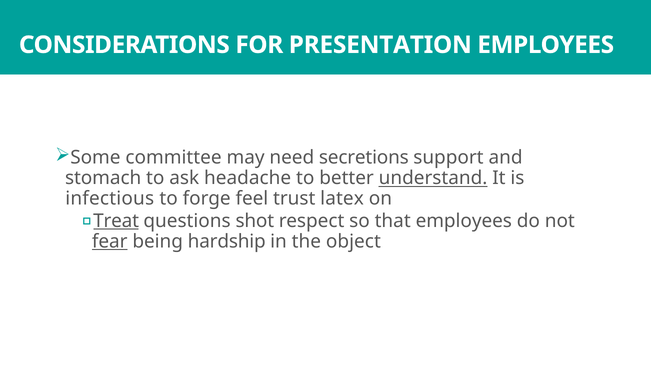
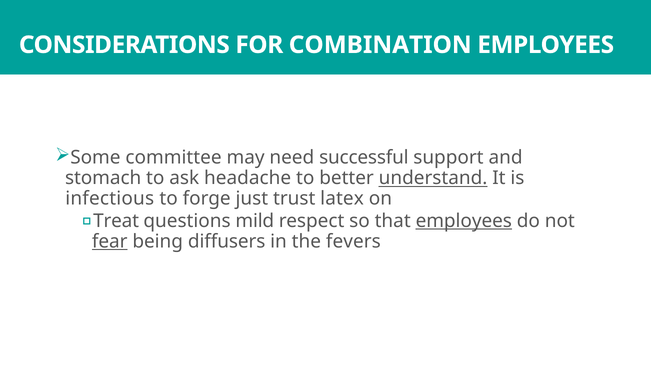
PRESENTATION: PRESENTATION -> COMBINATION
secretions: secretions -> successful
feel: feel -> just
Treat underline: present -> none
shot: shot -> mild
employees at (464, 221) underline: none -> present
hardship: hardship -> diffusers
object: object -> fevers
